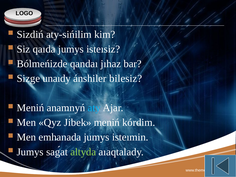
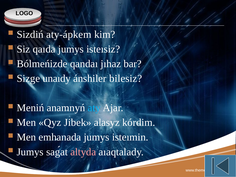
aty-sińilim: aty-sińilim -> aty-ápkem
Jibek meniń: meniń -> alasyz
altyda colour: light green -> pink
